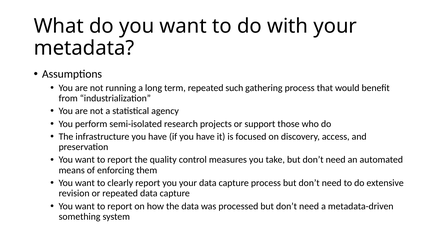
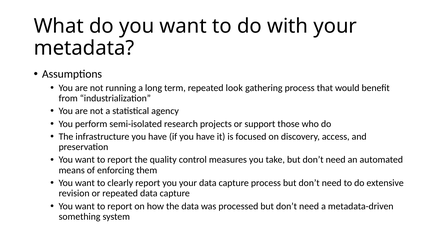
such: such -> look
